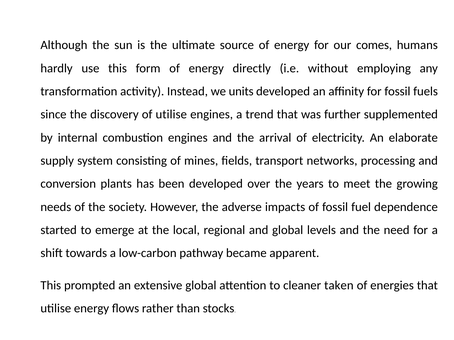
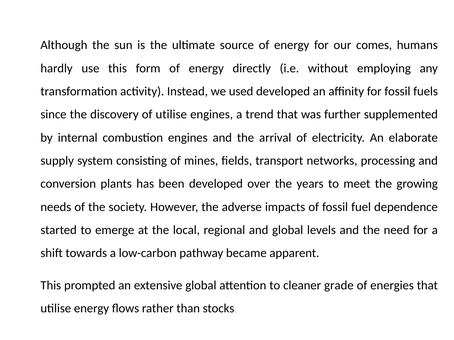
units: units -> used
taken: taken -> grade
